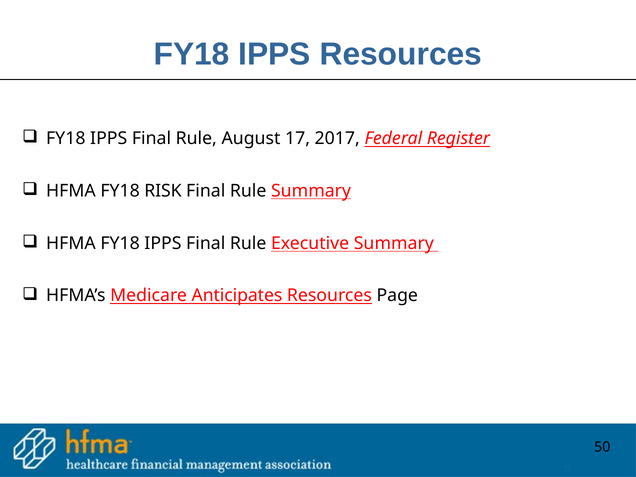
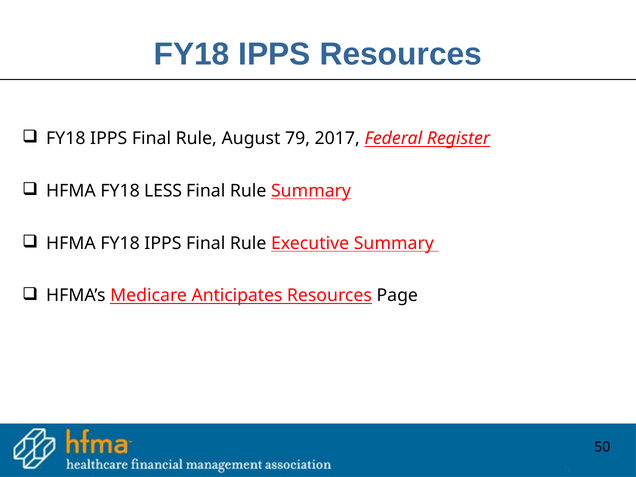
17: 17 -> 79
RISK: RISK -> LESS
